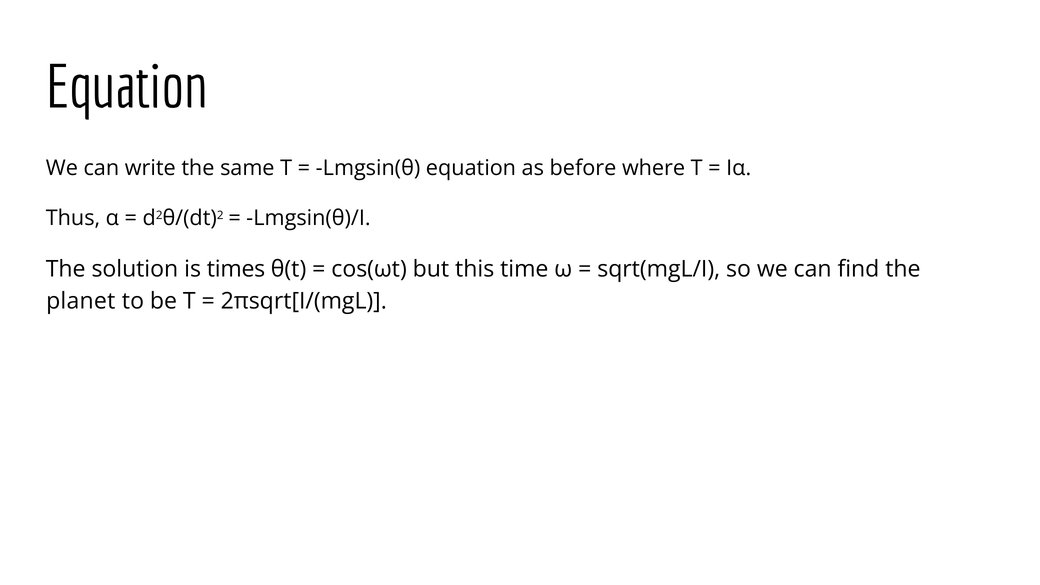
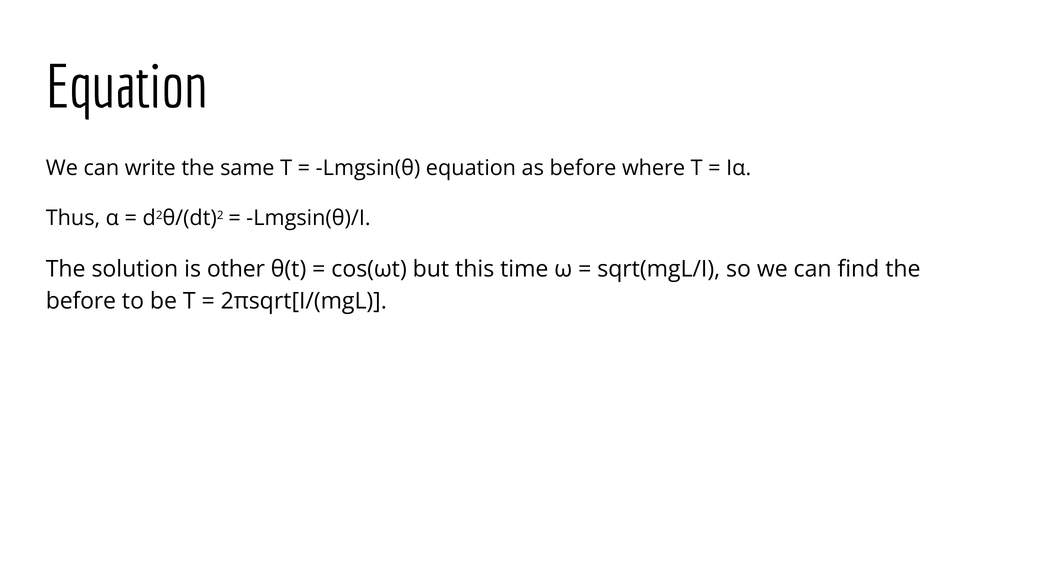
times: times -> other
planet at (81, 301): planet -> before
